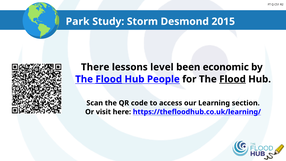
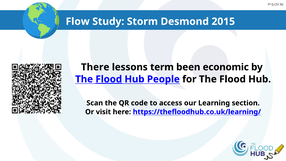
Park: Park -> Flow
level: level -> term
Flood at (233, 79) underline: present -> none
